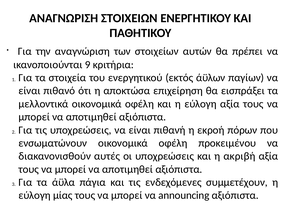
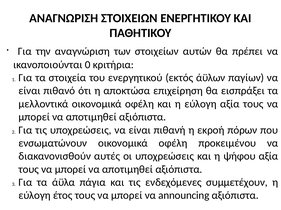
9: 9 -> 0
ακριβή: ακριβή -> ψήφου
μίας: μίας -> έτος
